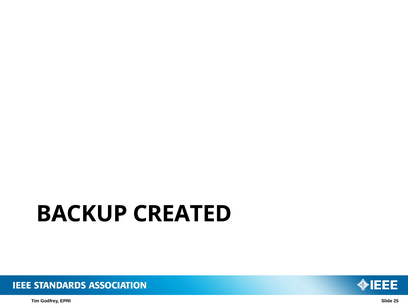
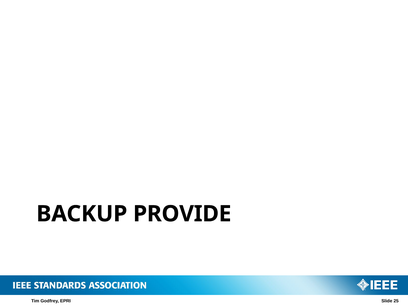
CREATED: CREATED -> PROVIDE
